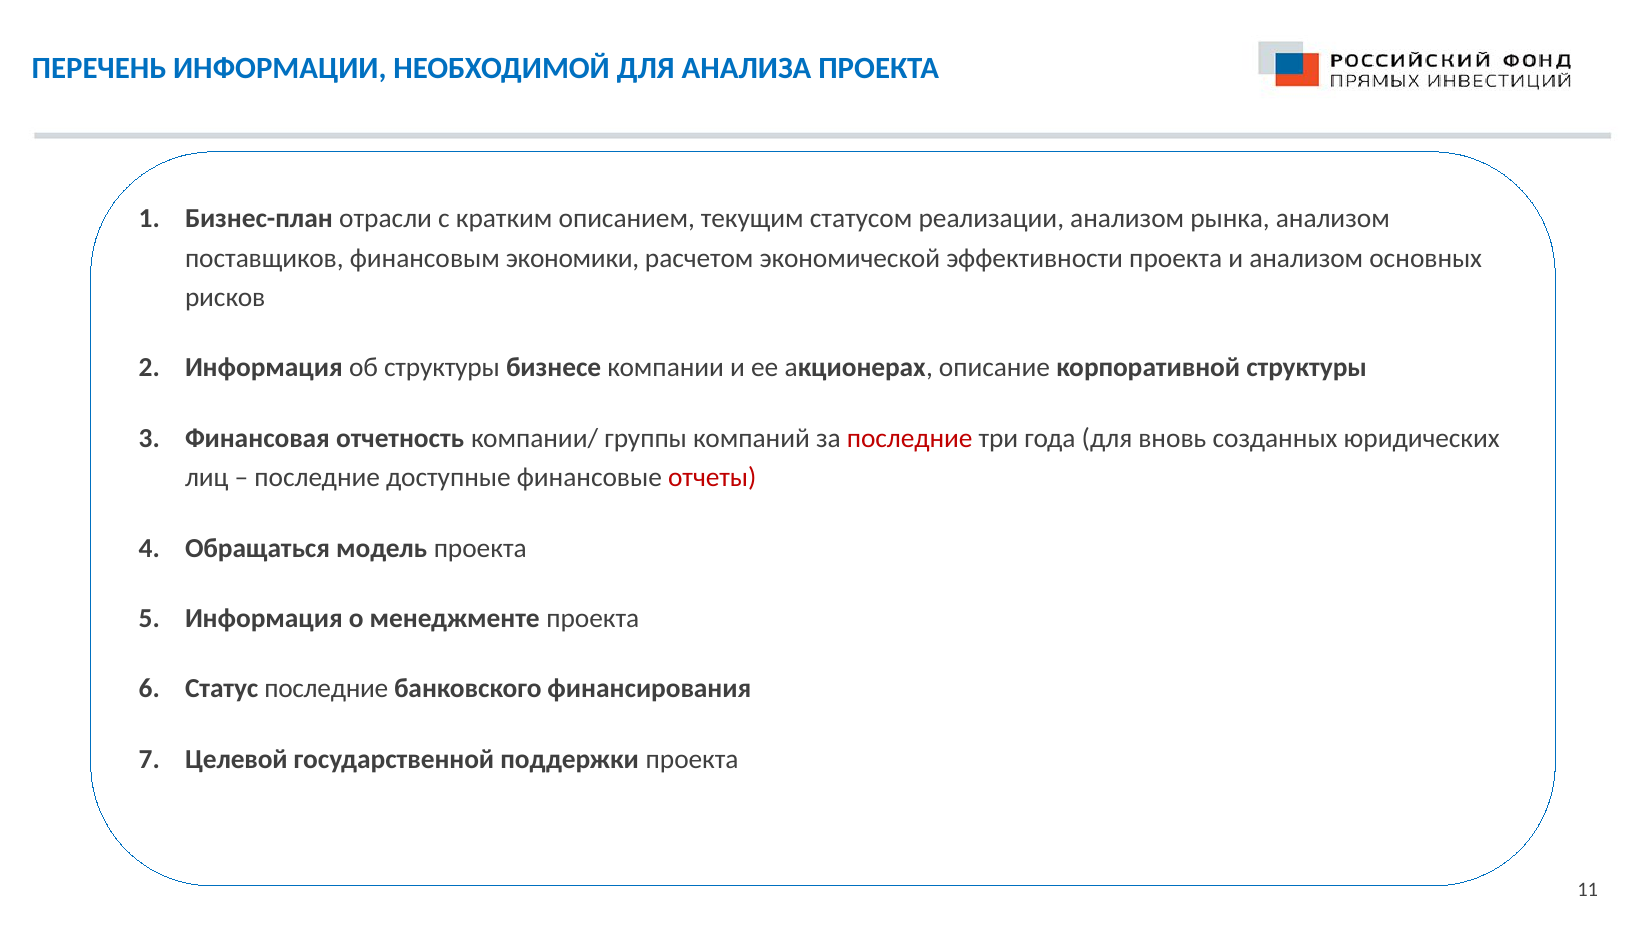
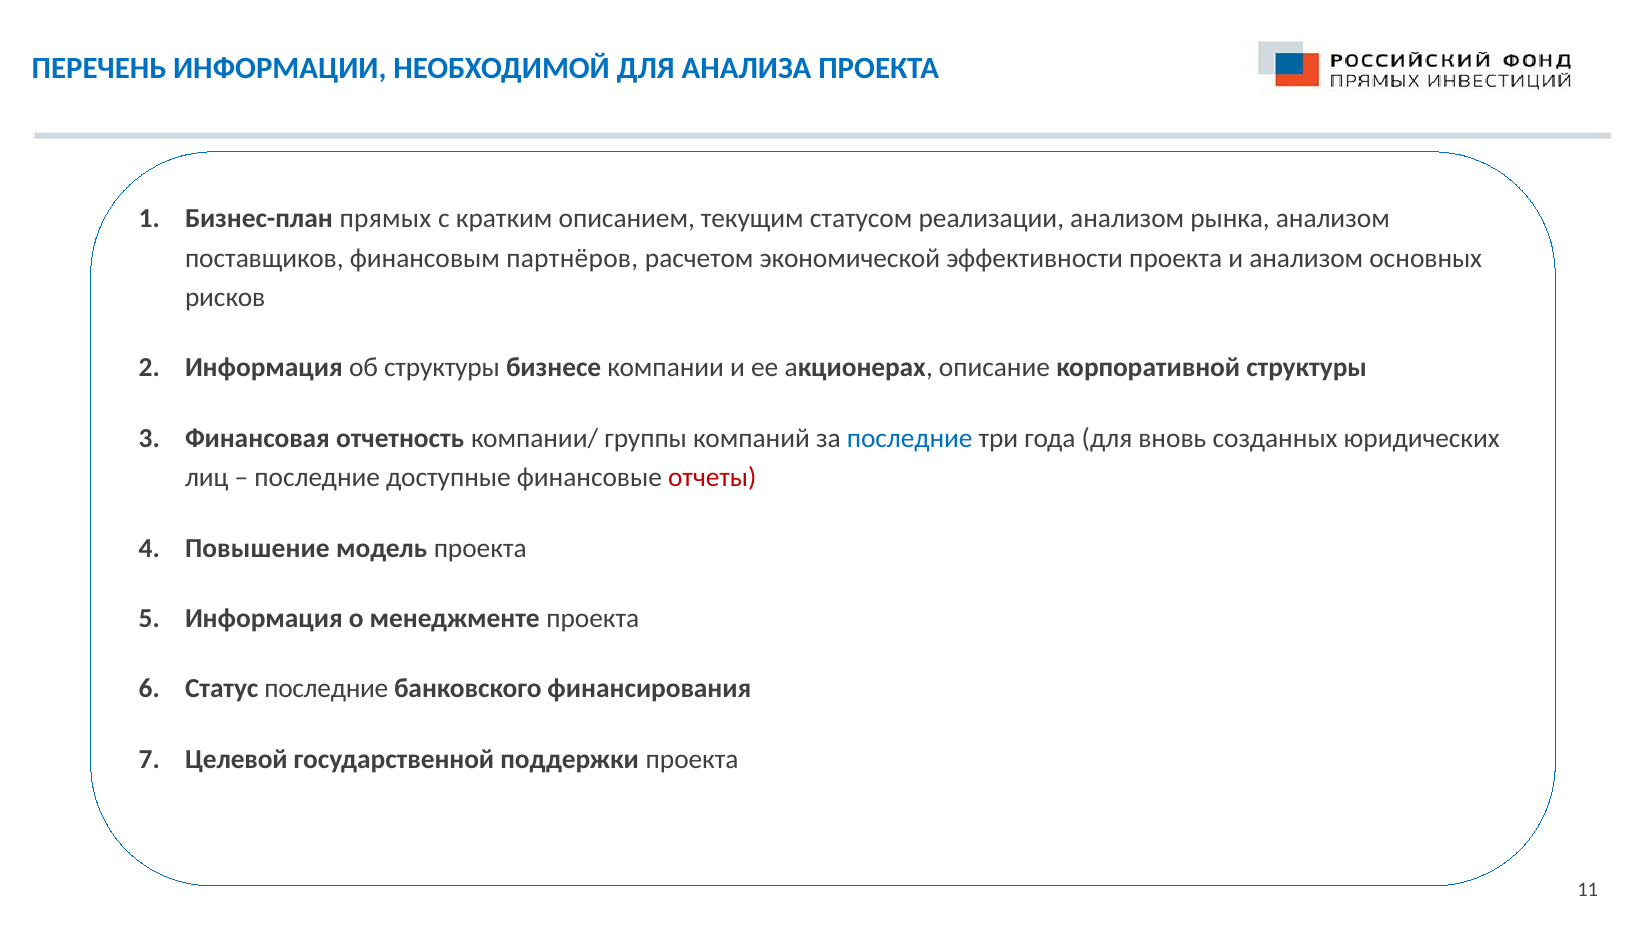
отрасли: отрасли -> прямых
экономики: экономики -> партнёров
последние at (910, 438) colour: red -> blue
Обращаться: Обращаться -> Повышение
